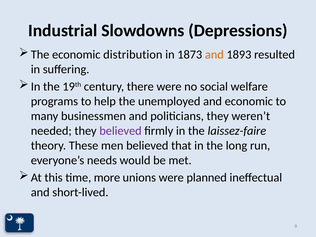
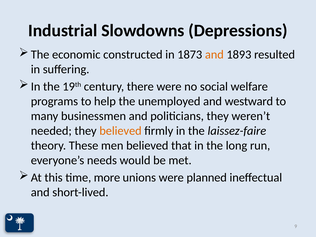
distribution: distribution -> constructed
and economic: economic -> westward
believed at (120, 131) colour: purple -> orange
